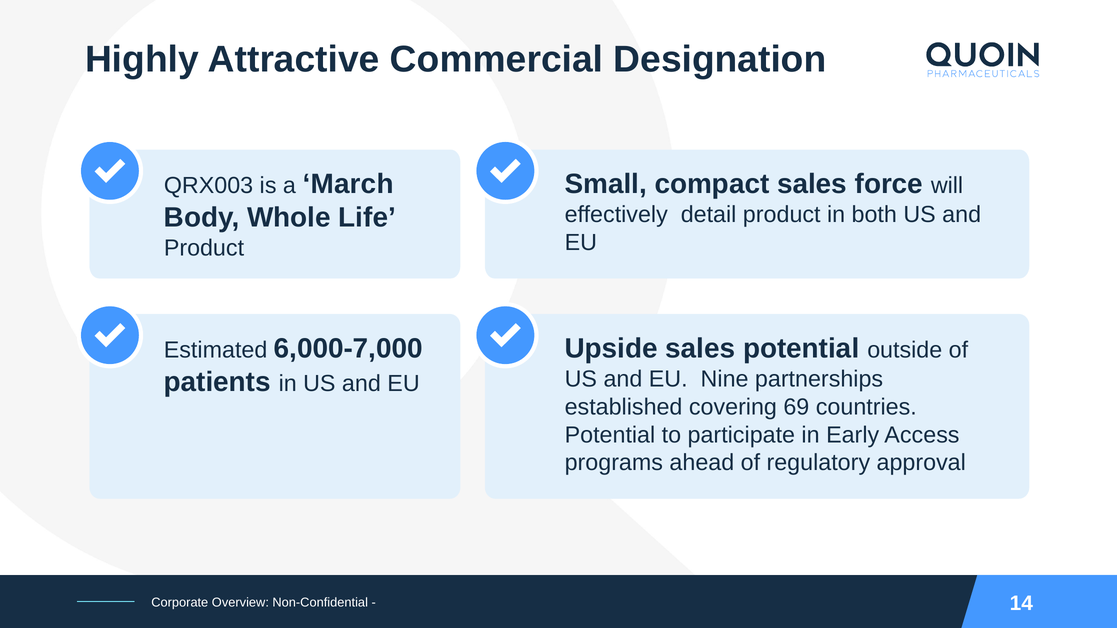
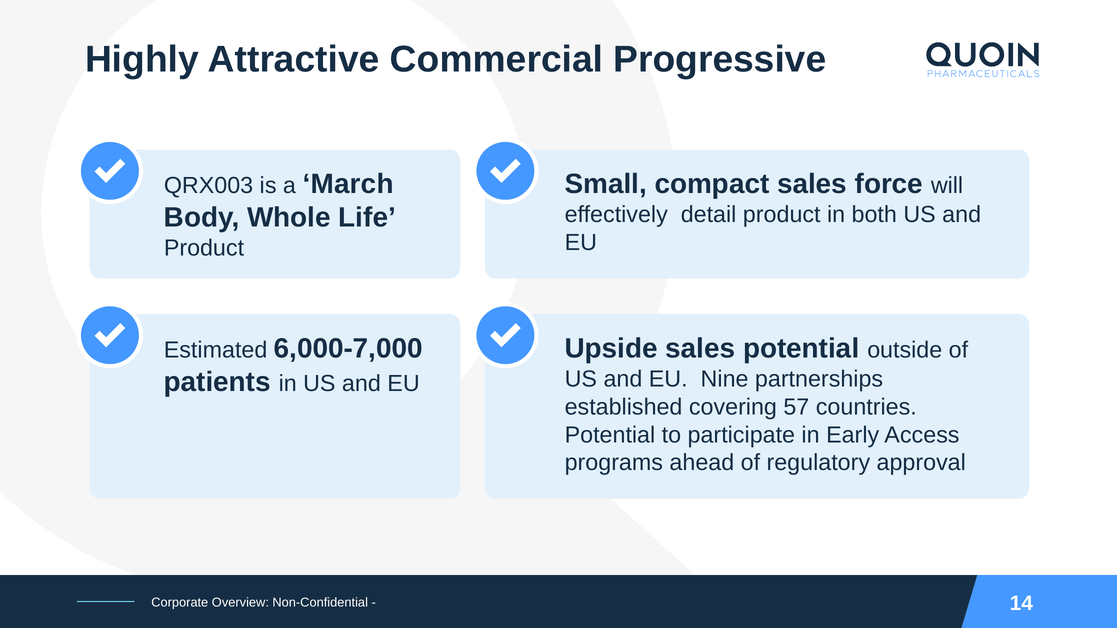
Designation: Designation -> Progressive
69: 69 -> 57
